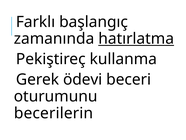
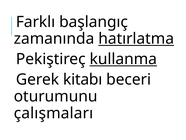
kullanma underline: none -> present
ödevi: ödevi -> kitabı
becerilerin: becerilerin -> çalışmaları
